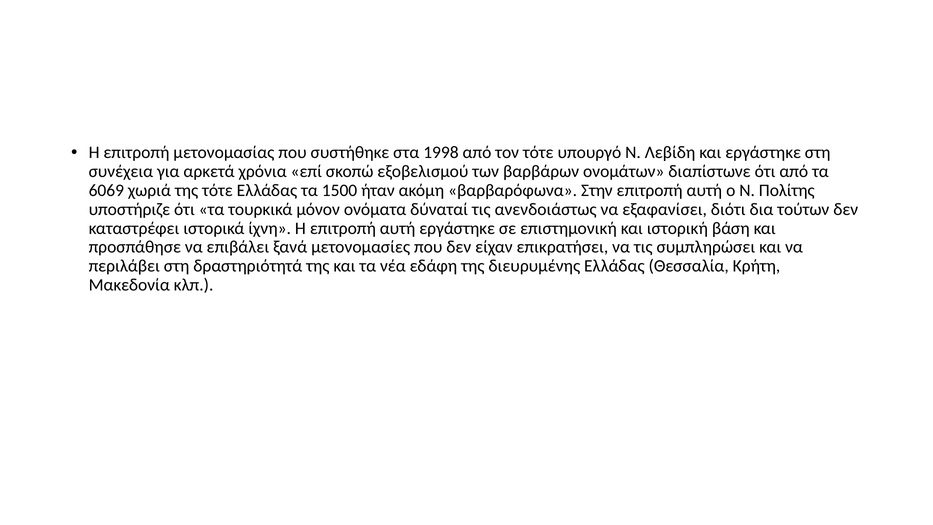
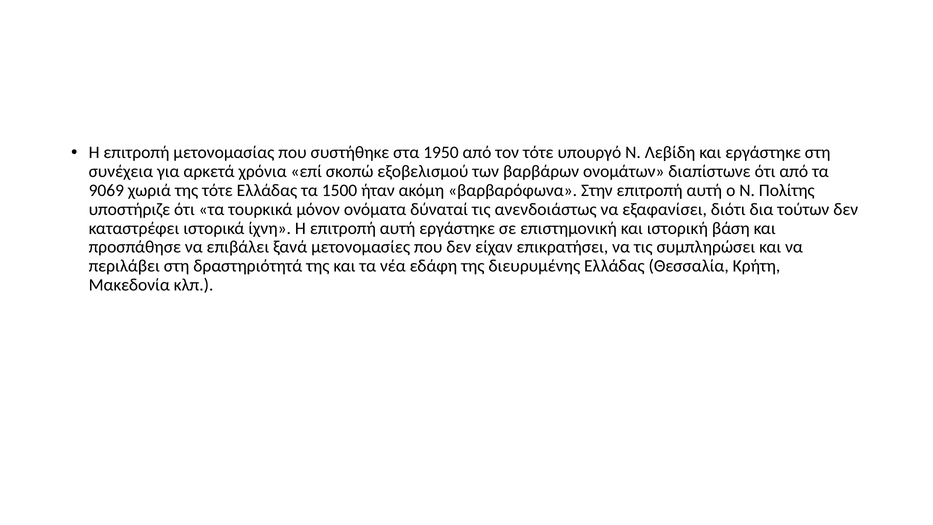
1998: 1998 -> 1950
6069: 6069 -> 9069
